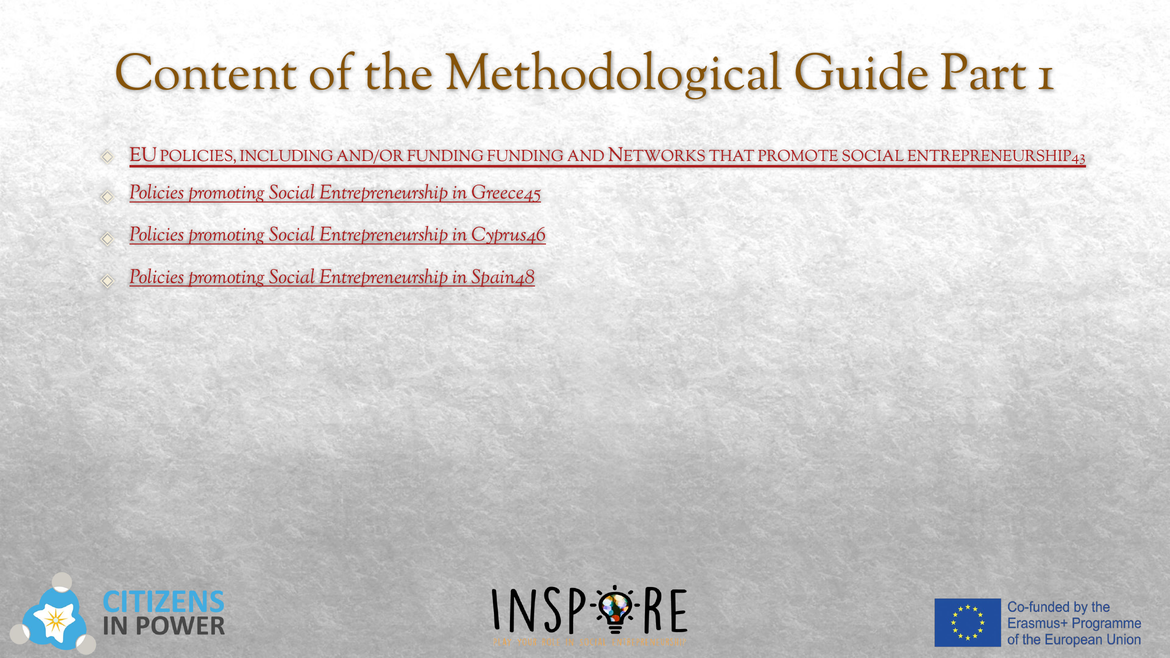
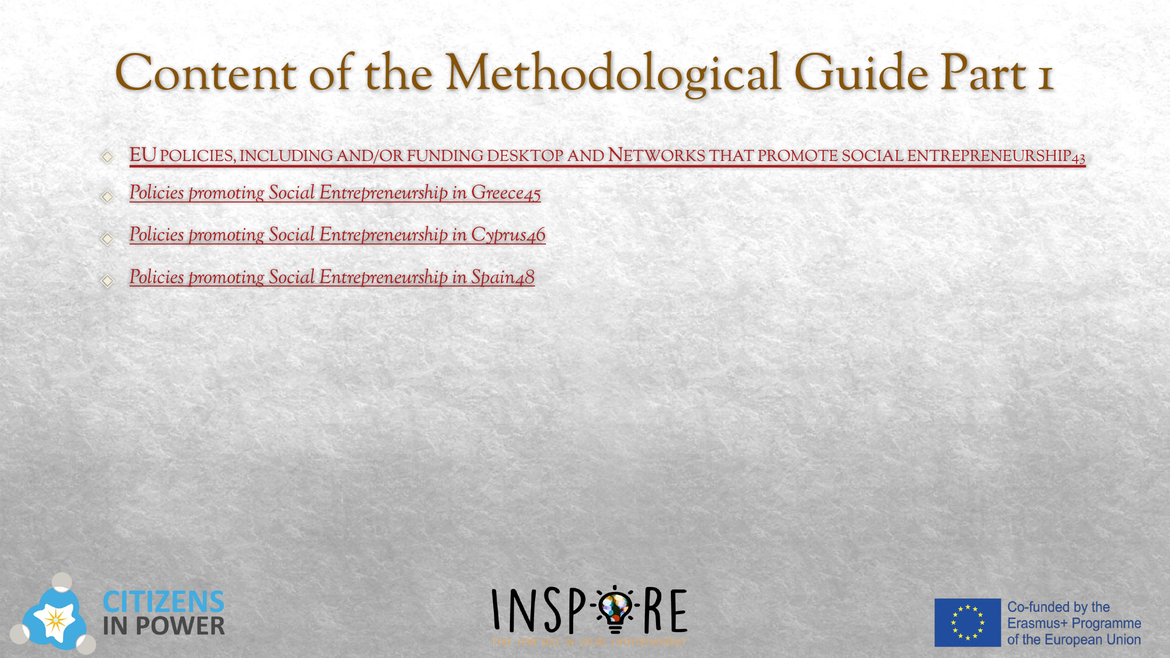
FUNDING FUNDING: FUNDING -> DESKTOP
